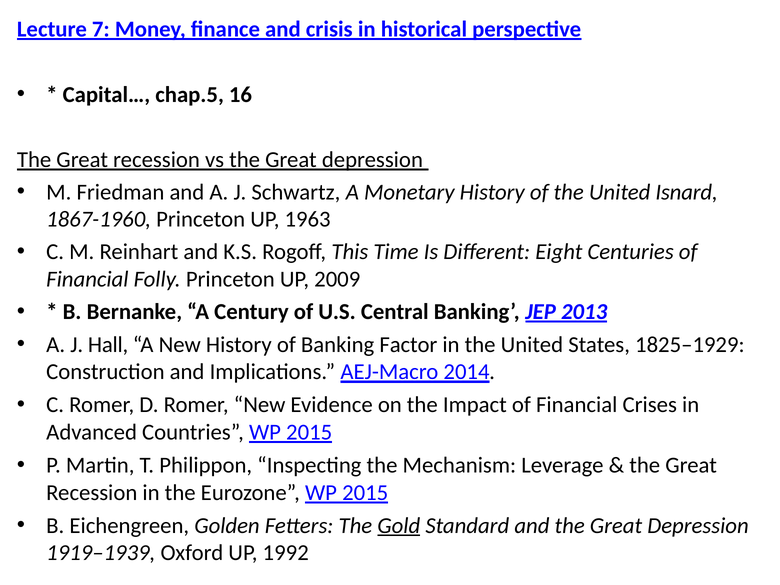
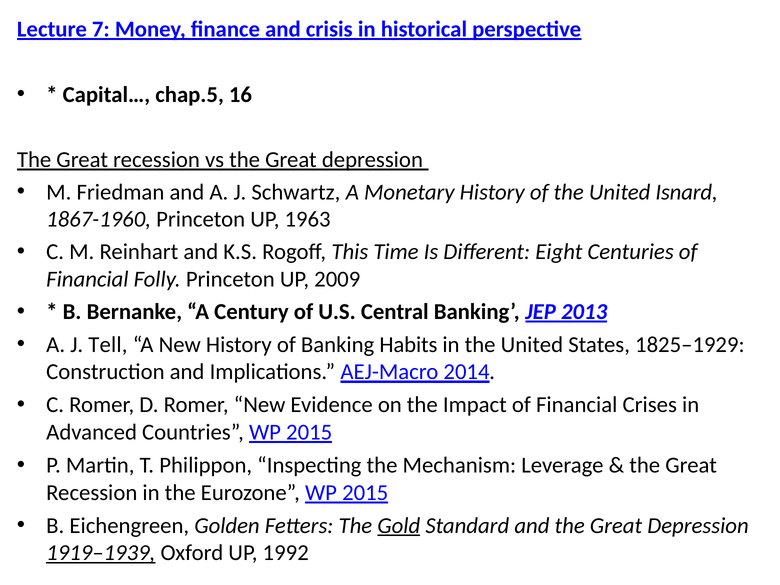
Hall: Hall -> Tell
Factor: Factor -> Habits
1919–1939 underline: none -> present
